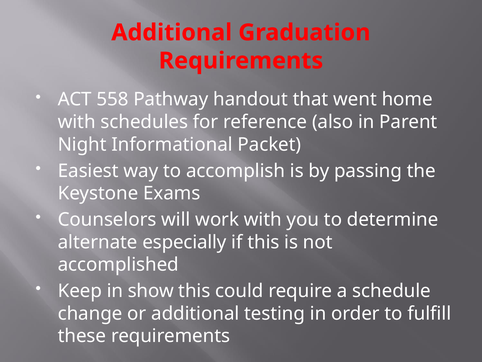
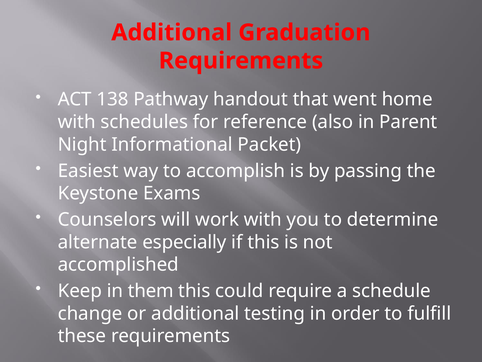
558: 558 -> 138
show: show -> them
